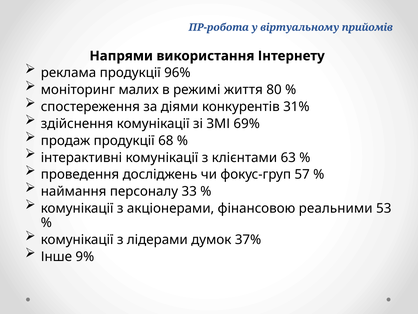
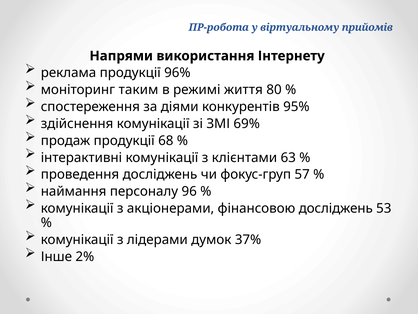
малих: малих -> таким
31%: 31% -> 95%
33: 33 -> 96
фінансовою реальними: реальними -> досліджень
9%: 9% -> 2%
